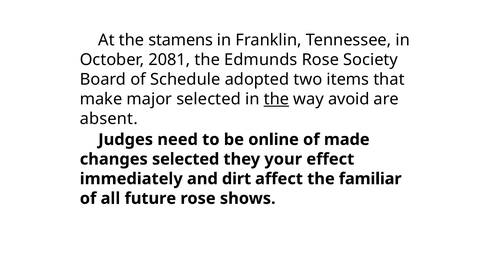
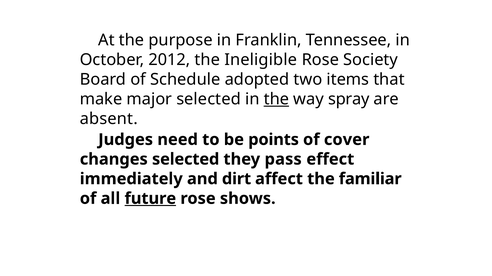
stamens: stamens -> purpose
2081: 2081 -> 2012
Edmunds: Edmunds -> Ineligible
avoid: avoid -> spray
online: online -> points
made: made -> cover
your: your -> pass
future underline: none -> present
